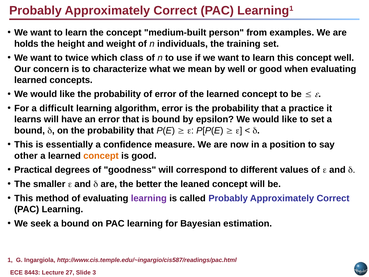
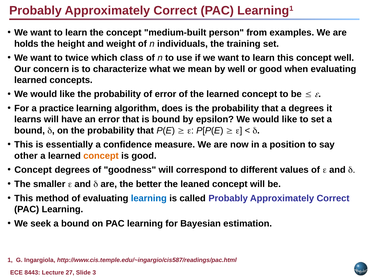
difficult: difficult -> practice
algorithm error: error -> does
a practice: practice -> degrees
Practical at (33, 170): Practical -> Concept
learning at (149, 198) colour: purple -> blue
